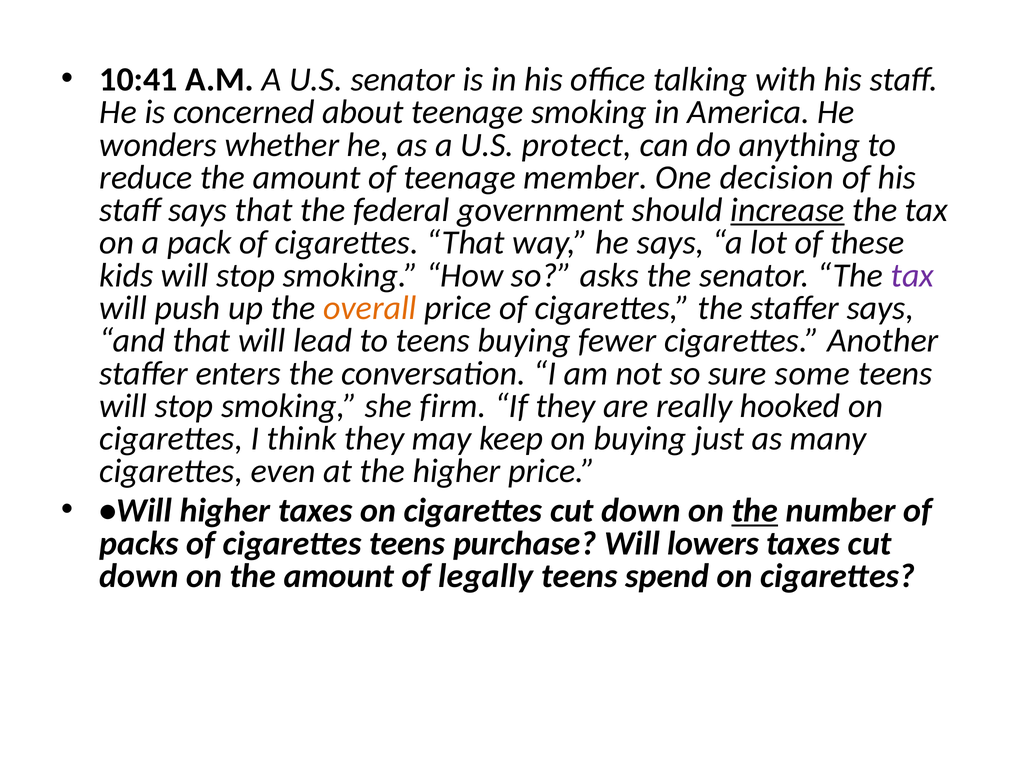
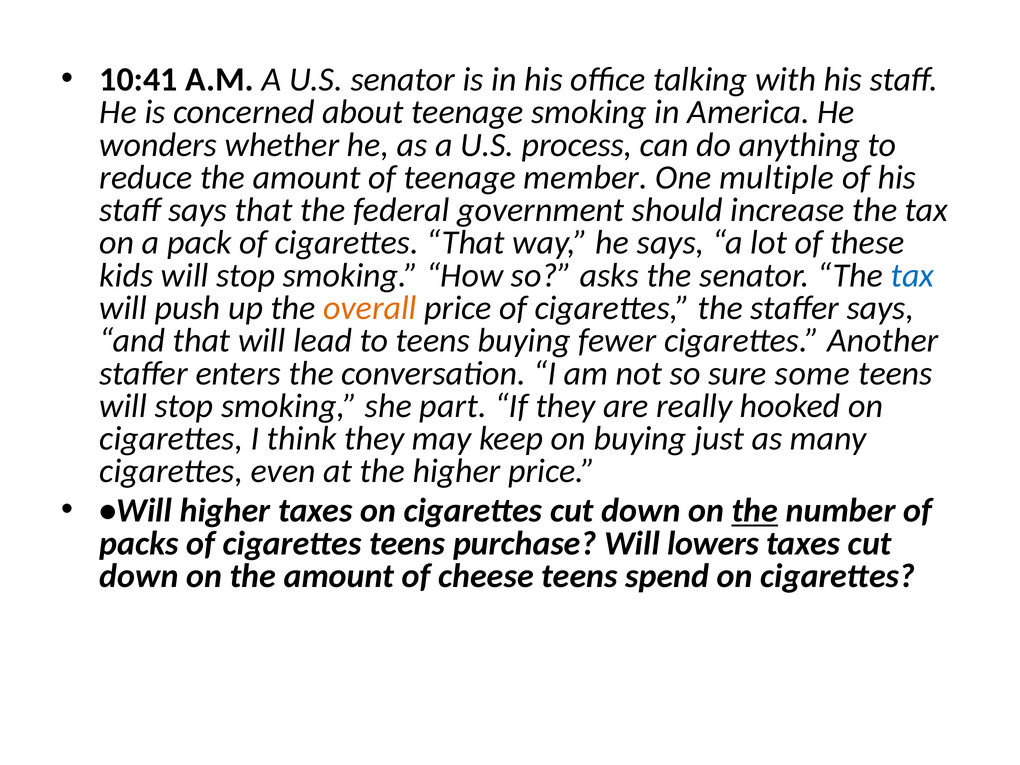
protect: protect -> process
decision: decision -> multiple
increase underline: present -> none
tax at (912, 275) colour: purple -> blue
firm: firm -> part
legally: legally -> cheese
